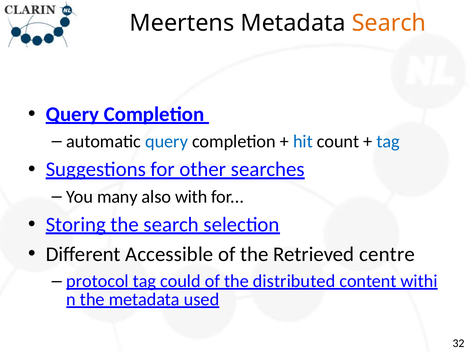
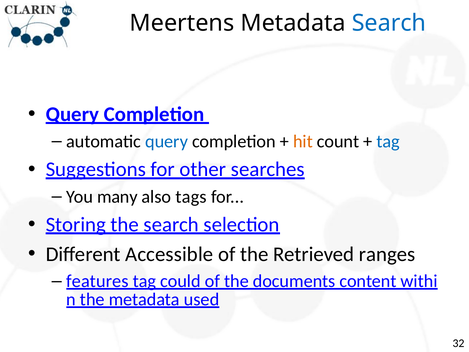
Search at (389, 23) colour: orange -> blue
hit colour: blue -> orange
with: with -> tags
centre: centre -> ranges
protocol: protocol -> features
distributed: distributed -> documents
